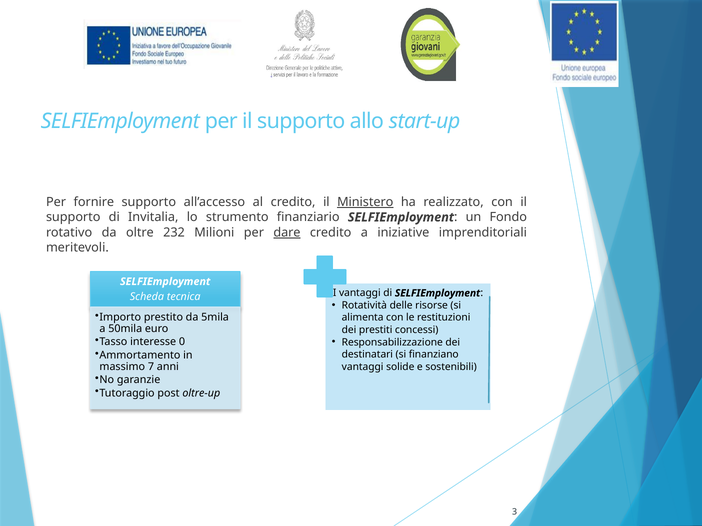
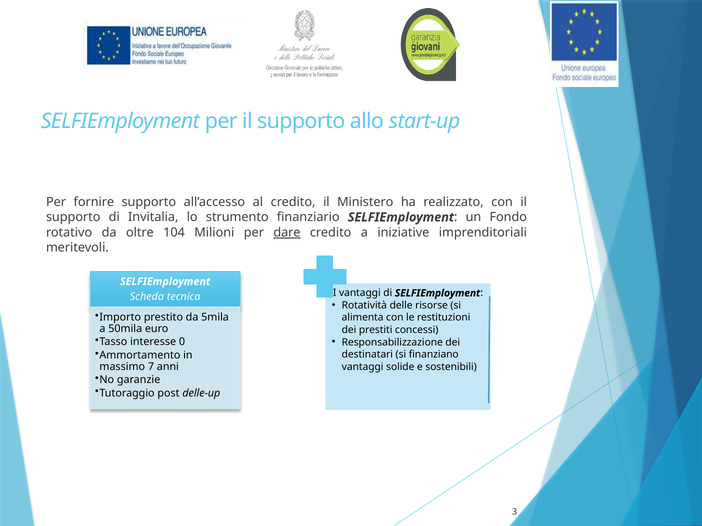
Ministero underline: present -> none
232: 232 -> 104
oltre-up: oltre-up -> delle-up
